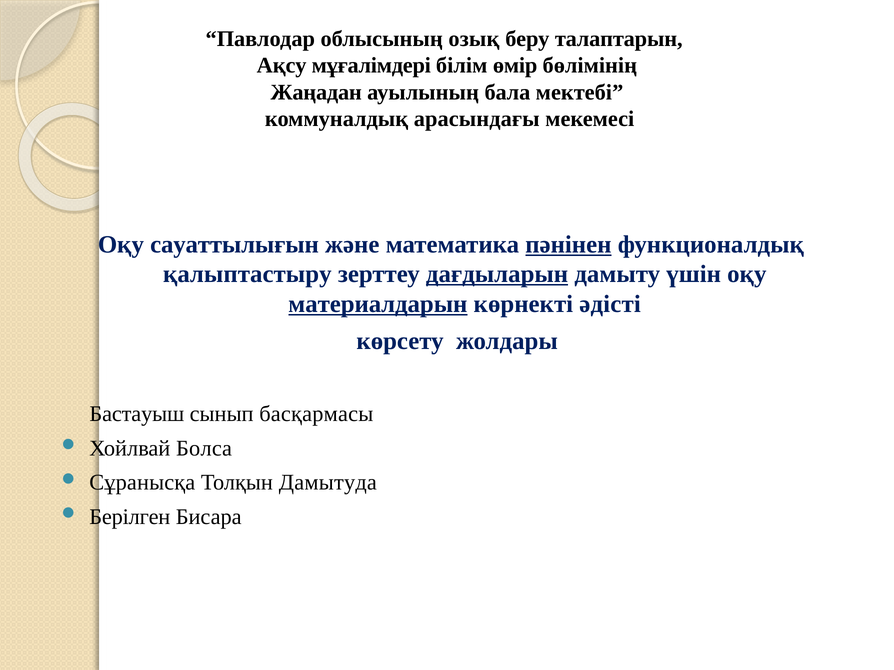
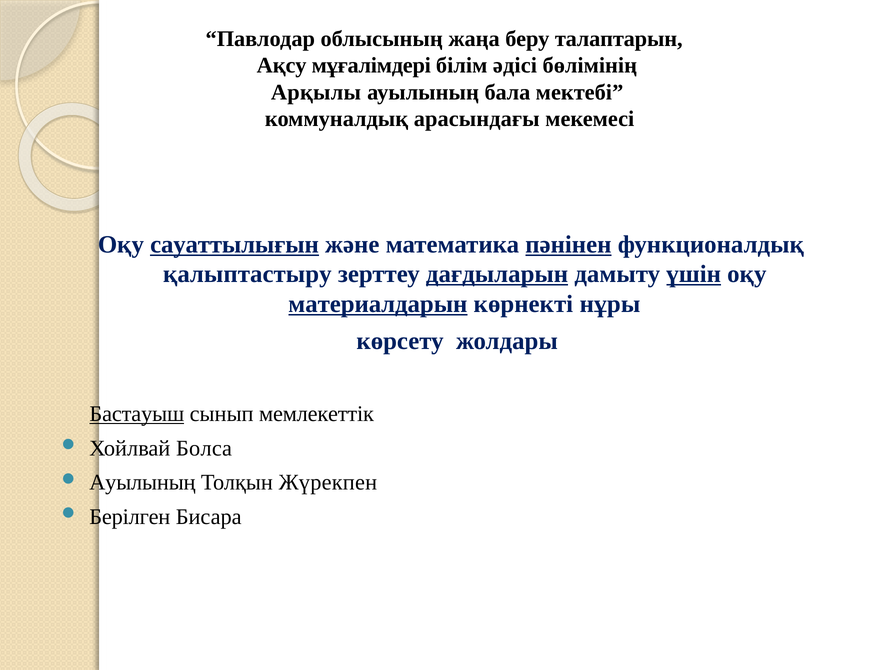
озық: озық -> жаңа
өмір: өмір -> әдісі
Жаңадан: Жаңадан -> Арқылы
сауаттылығын underline: none -> present
үшін underline: none -> present
әдісті: әдісті -> нұры
Бастауыш underline: none -> present
басқармасы: басқармасы -> мемлекеттік
Сұранысқа at (142, 483): Сұранысқа -> Ауылының
Дамытуда: Дамытуда -> Жүрекпен
